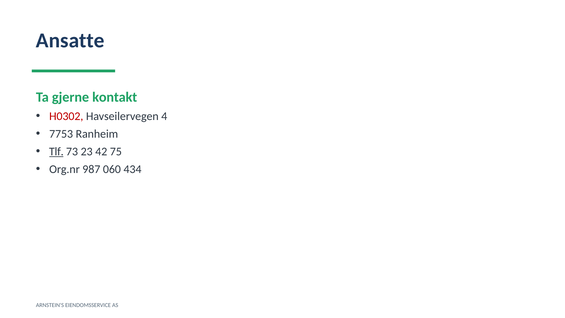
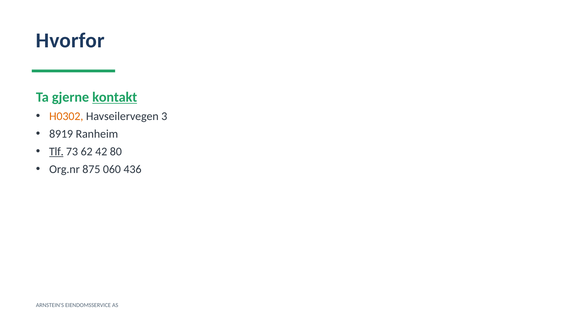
Ansatte: Ansatte -> Hvorfor
kontakt underline: none -> present
H0302 colour: red -> orange
4: 4 -> 3
7753: 7753 -> 8919
23: 23 -> 62
75: 75 -> 80
987: 987 -> 875
434: 434 -> 436
